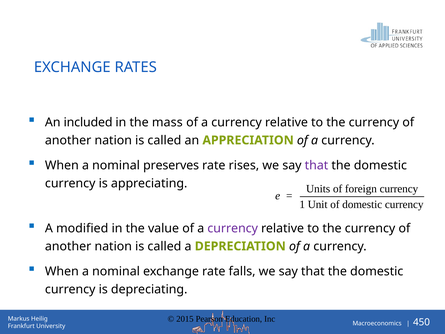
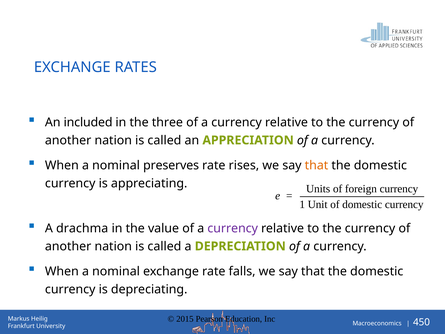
mass: mass -> three
that at (316, 165) colour: purple -> orange
modified: modified -> drachma
